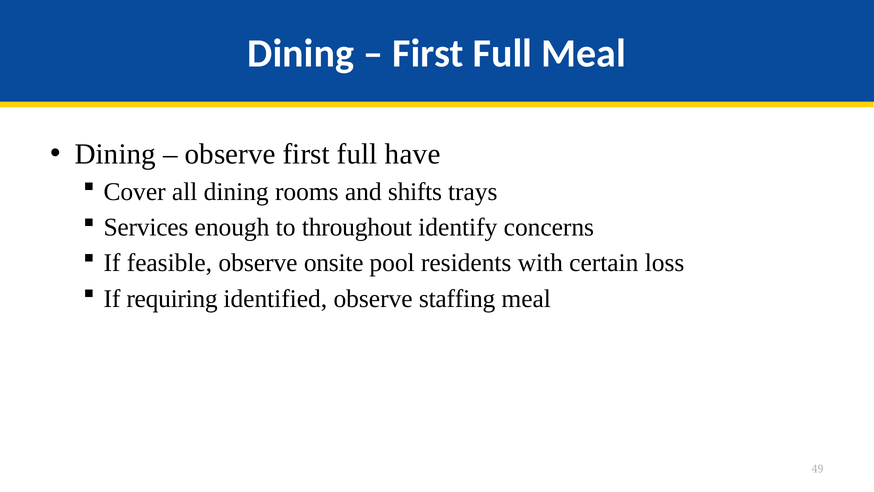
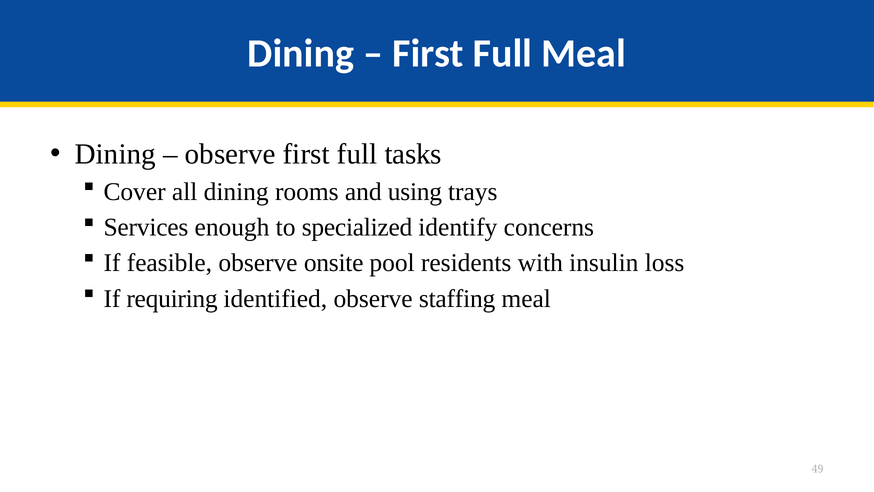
have: have -> tasks
shifts: shifts -> using
throughout: throughout -> specialized
certain: certain -> insulin
